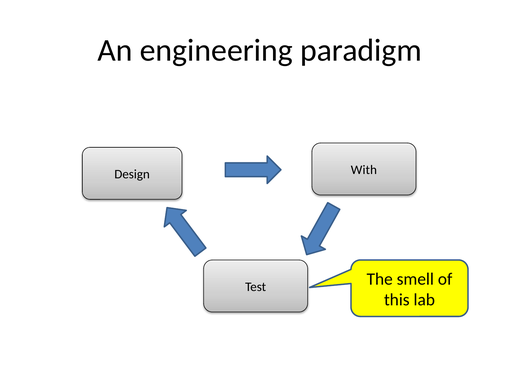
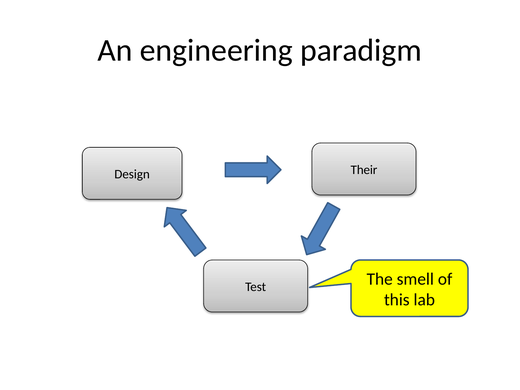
With: With -> Their
